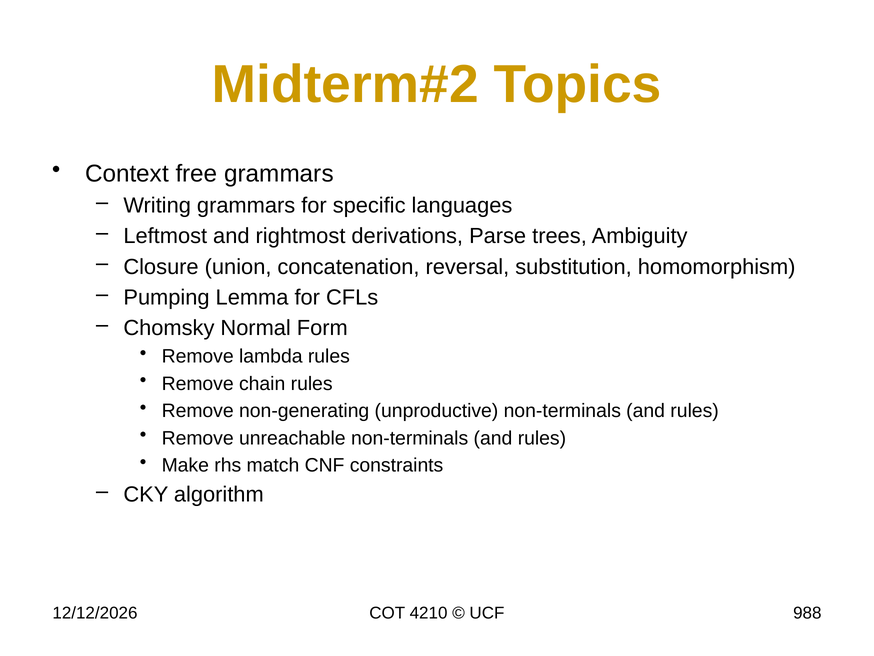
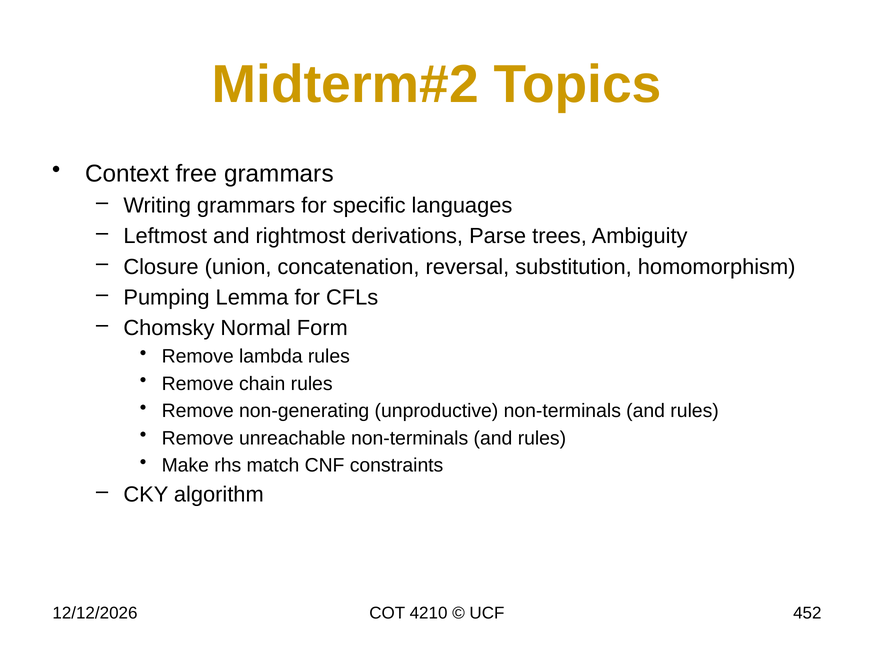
988: 988 -> 452
